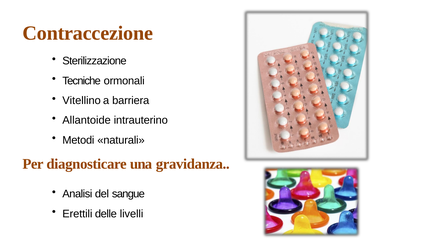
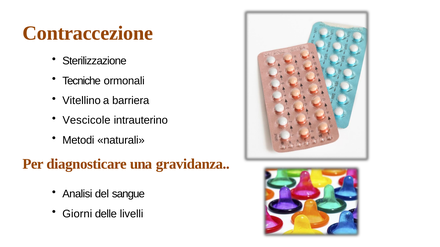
Allantoide: Allantoide -> Vescicole
Erettili: Erettili -> Giorni
